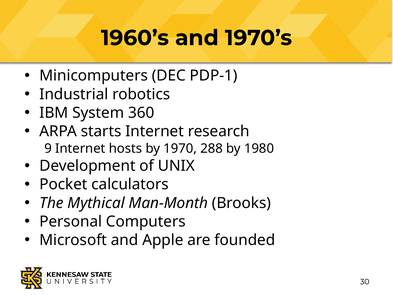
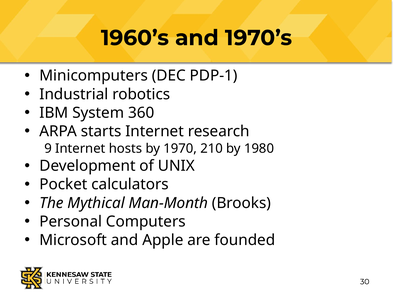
288: 288 -> 210
